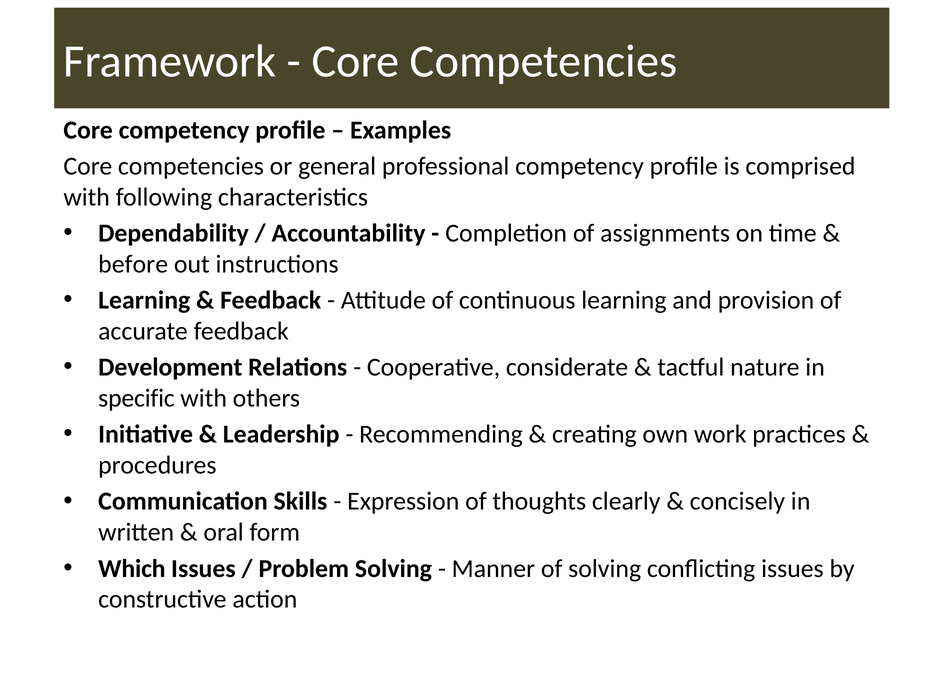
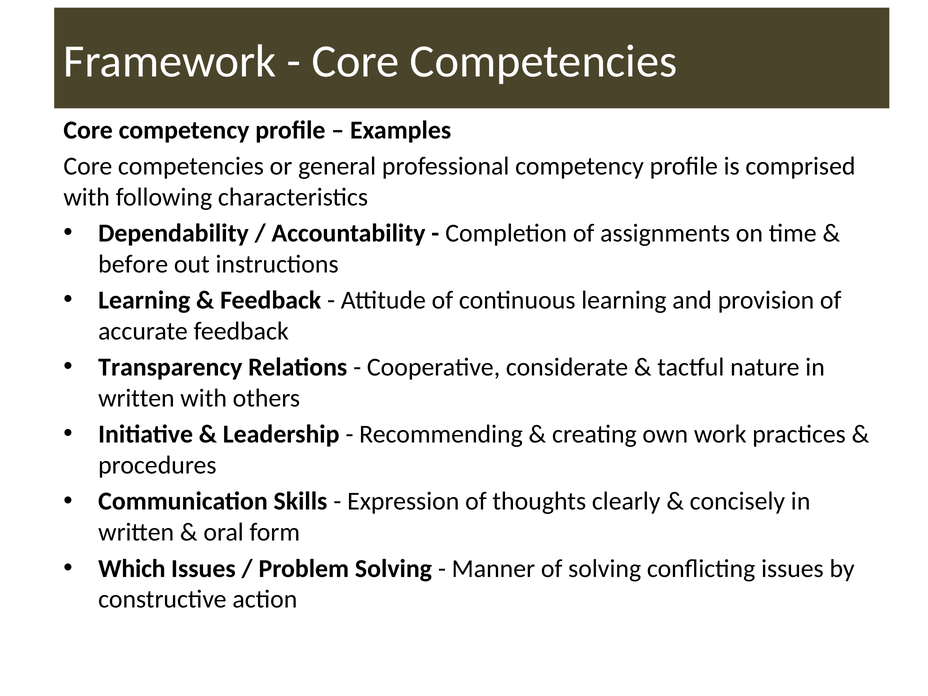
Development: Development -> Transparency
specific at (136, 398): specific -> written
